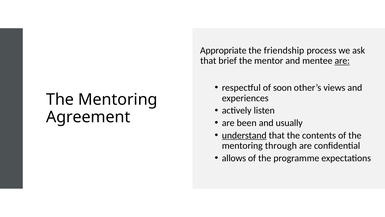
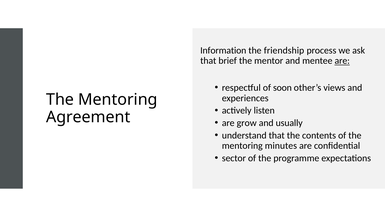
Appropriate: Appropriate -> Information
been: been -> grow
understand underline: present -> none
through: through -> minutes
allows: allows -> sector
